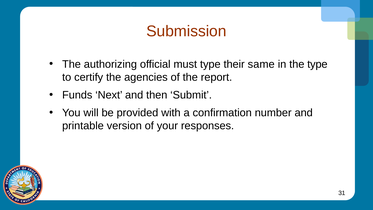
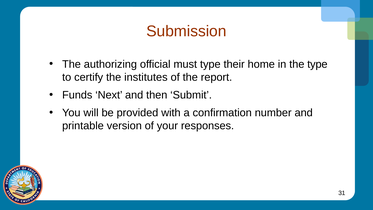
same: same -> home
agencies: agencies -> institutes
